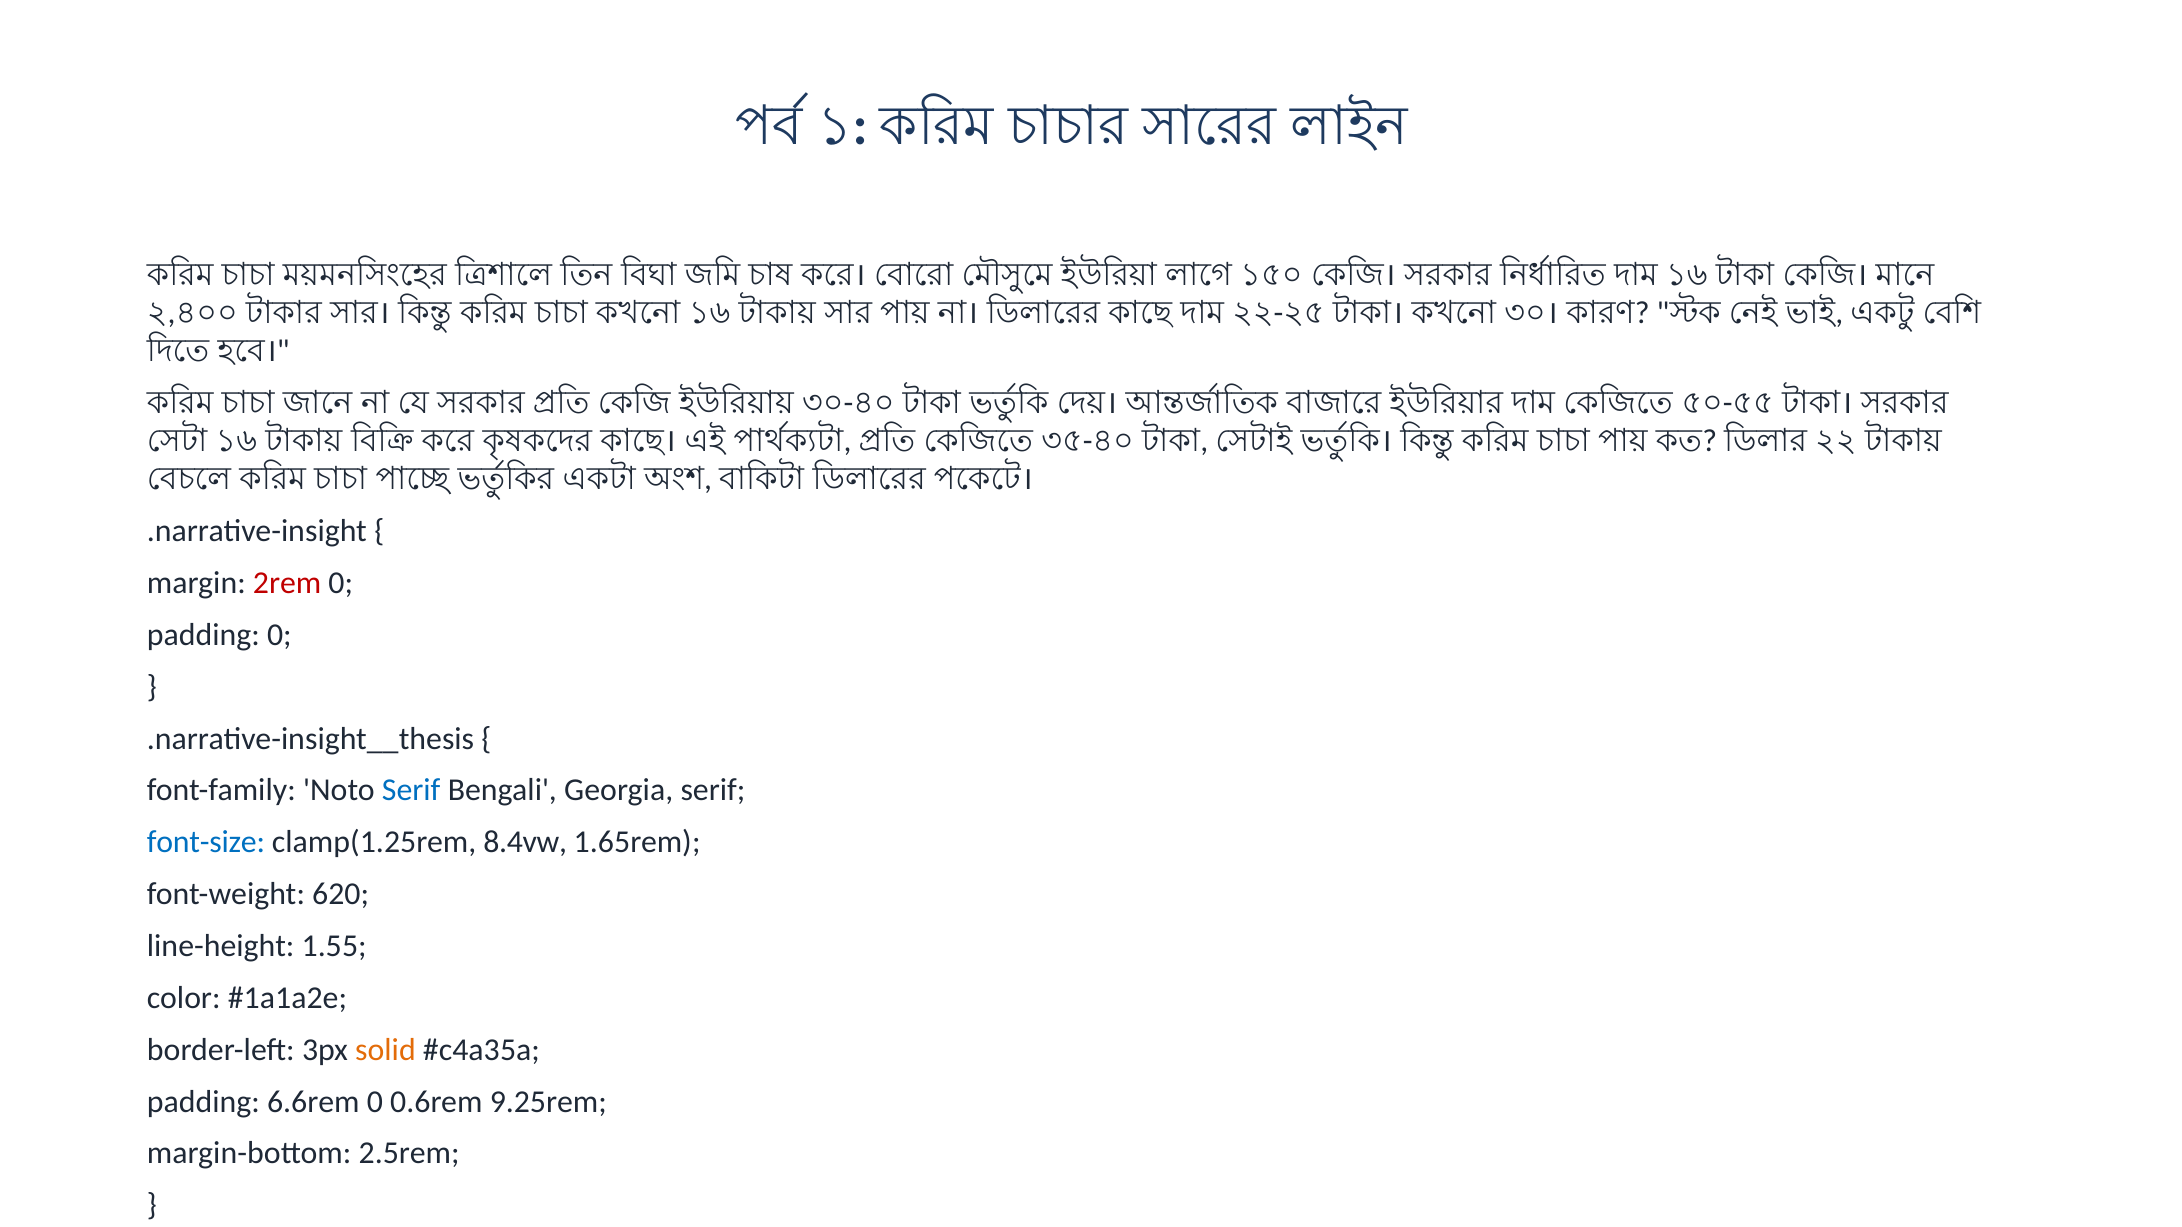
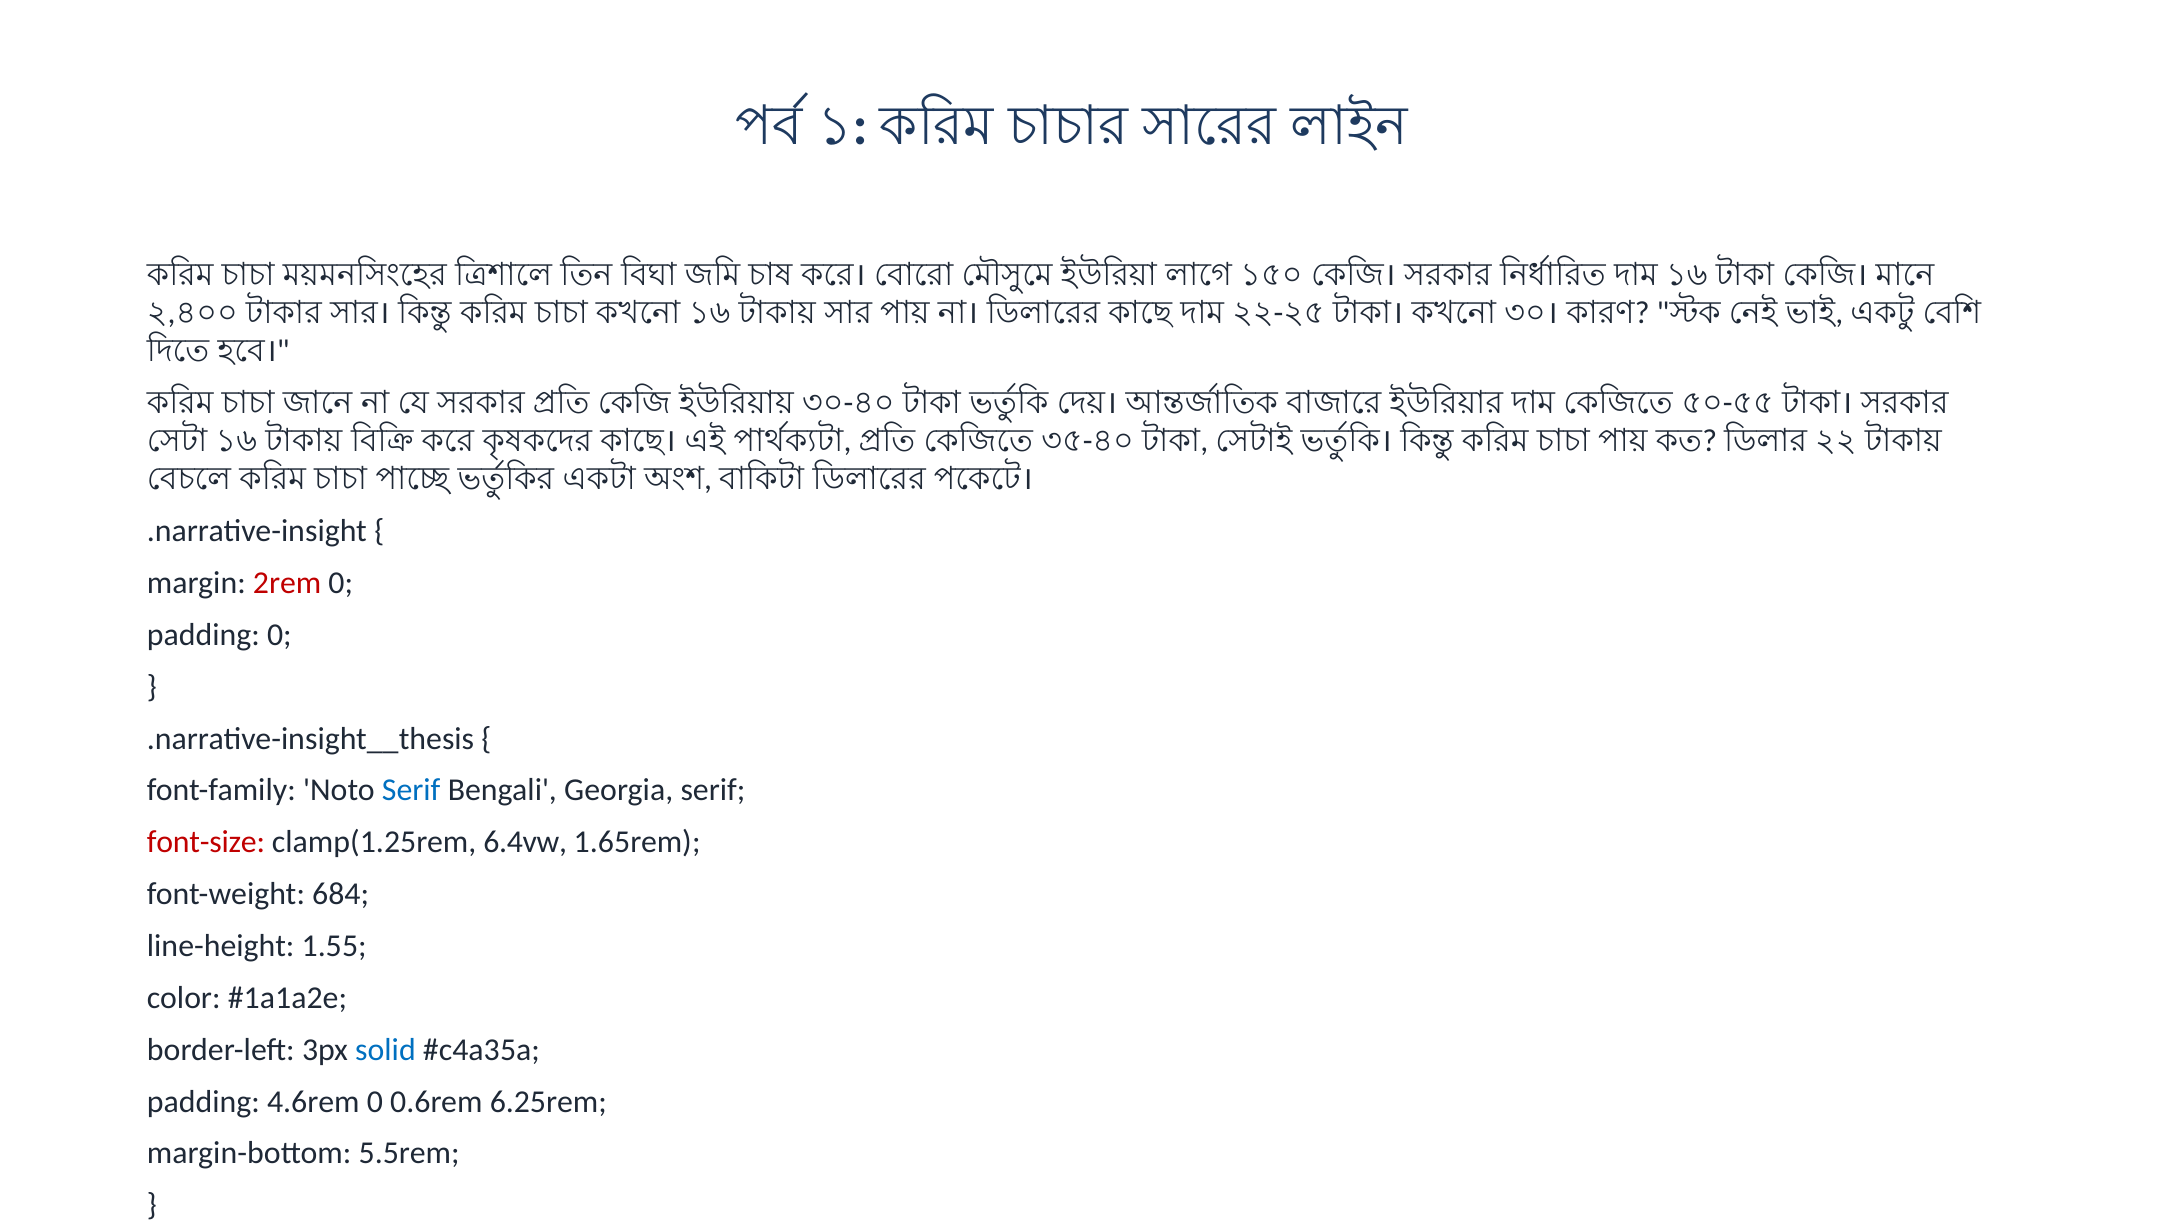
font-size at (206, 843) colour: blue -> red
8.4vw: 8.4vw -> 6.4vw
620: 620 -> 684
solid at (385, 1050) colour: orange -> blue
6.6rem: 6.6rem -> 4.6rem
9.25rem: 9.25rem -> 6.25rem
2.5rem: 2.5rem -> 5.5rem
